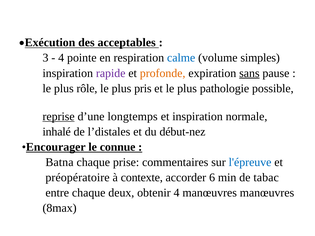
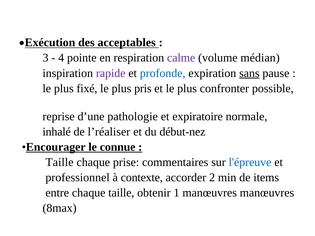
calme colour: blue -> purple
simples: simples -> médian
profonde colour: orange -> blue
rôle: rôle -> fixé
pathologie: pathologie -> confronter
reprise underline: present -> none
longtemps: longtemps -> pathologie
et inspiration: inspiration -> expiratoire
l’distales: l’distales -> l’réaliser
Batna at (59, 162): Batna -> Taille
préopératoire: préopératoire -> professionnel
6: 6 -> 2
tabac: tabac -> items
chaque deux: deux -> taille
obtenir 4: 4 -> 1
